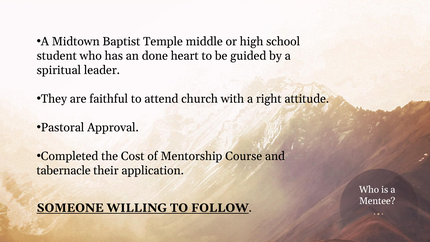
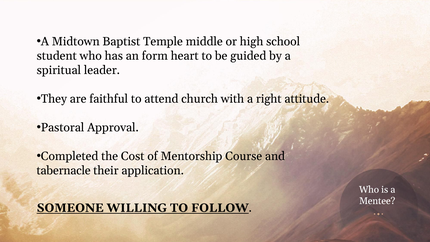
done: done -> form
